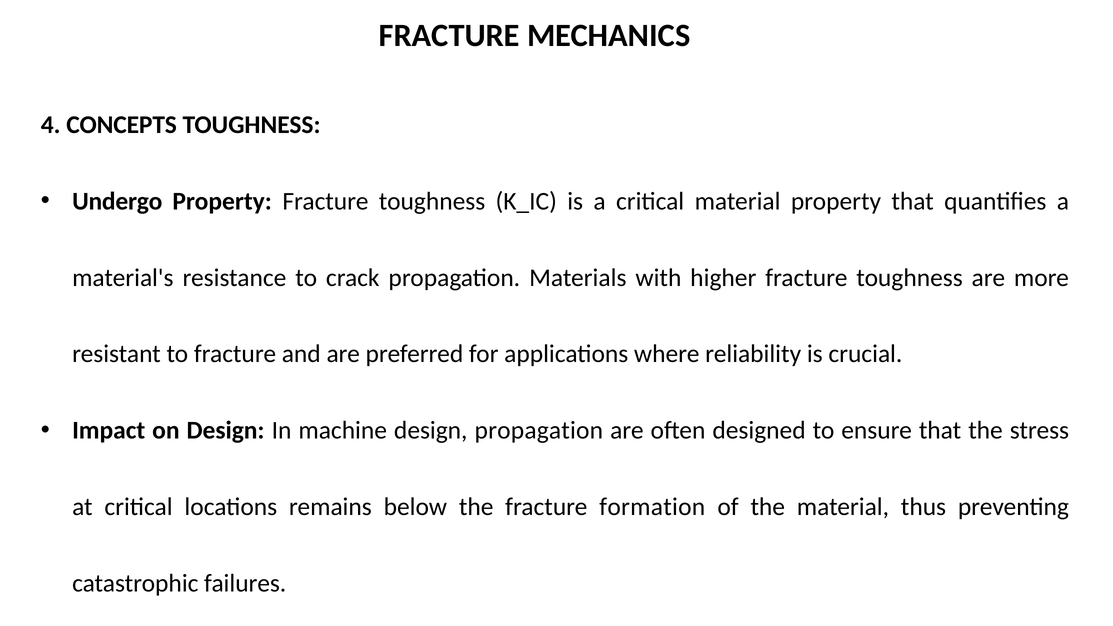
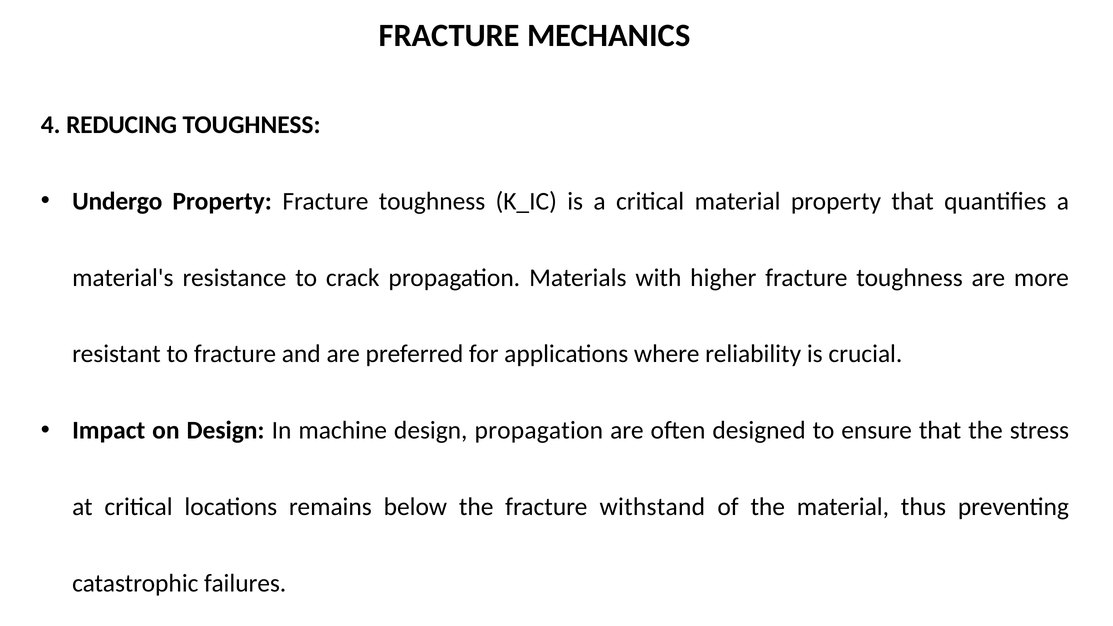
CONCEPTS: CONCEPTS -> REDUCING
formation: formation -> withstand
